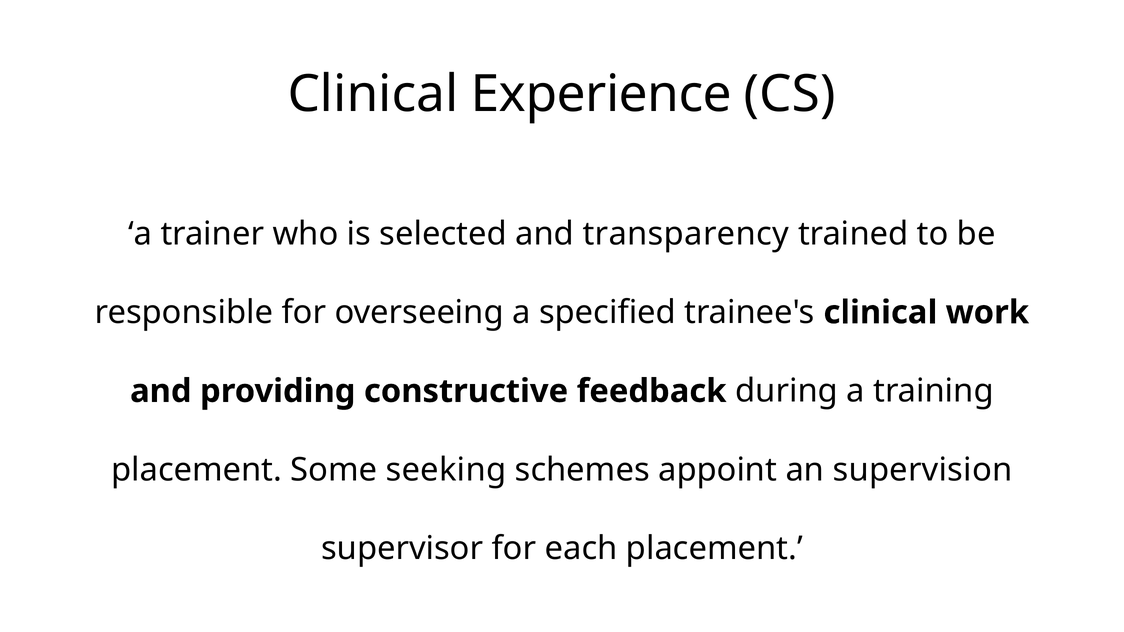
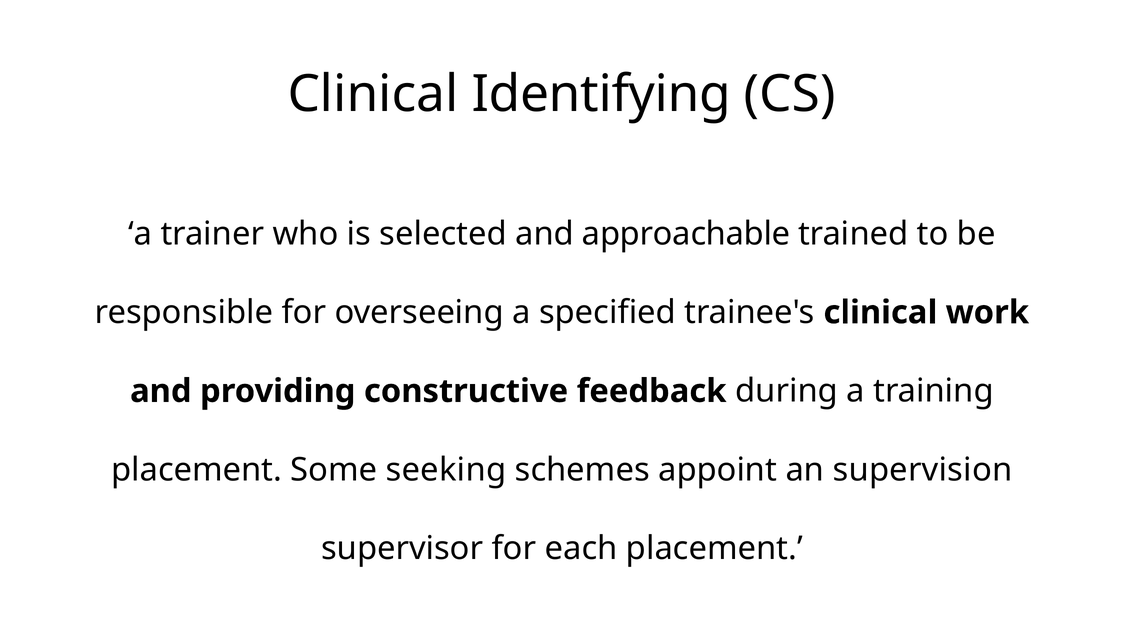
Experience: Experience -> Identifying
transparency: transparency -> approachable
